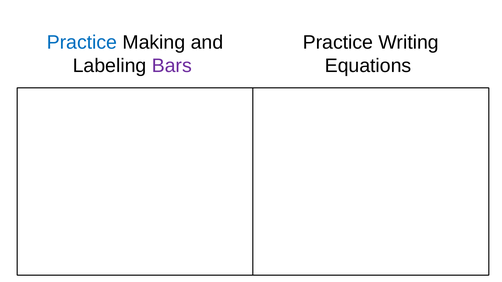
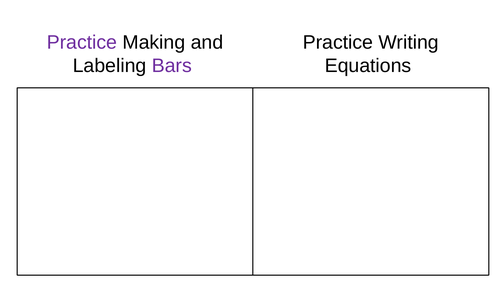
Practice at (82, 43) colour: blue -> purple
